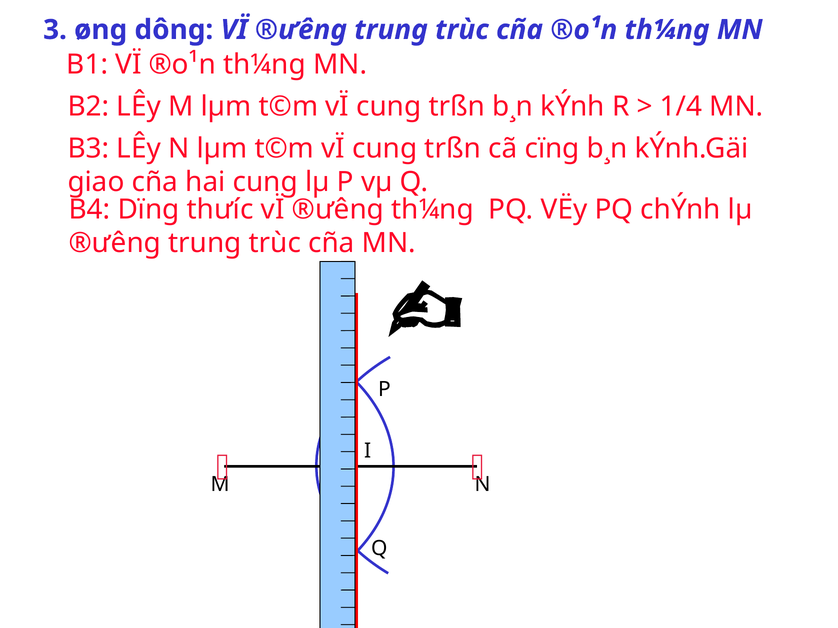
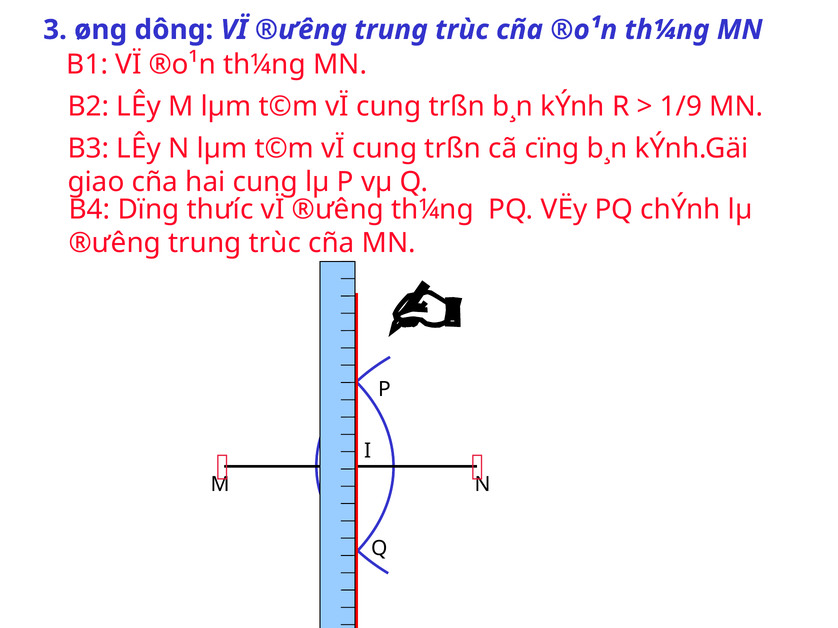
1/4: 1/4 -> 1/9
